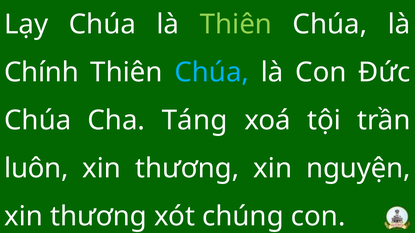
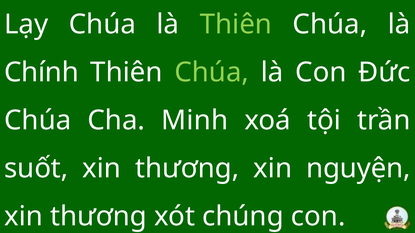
Chúa at (212, 72) colour: light blue -> light green
Táng: Táng -> Minh
luôn: luôn -> suốt
